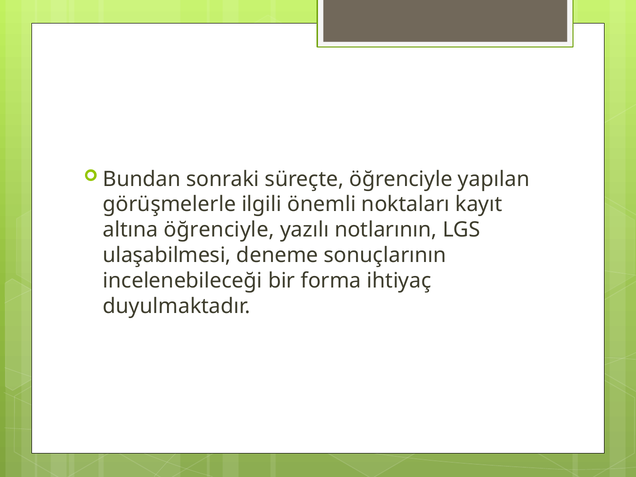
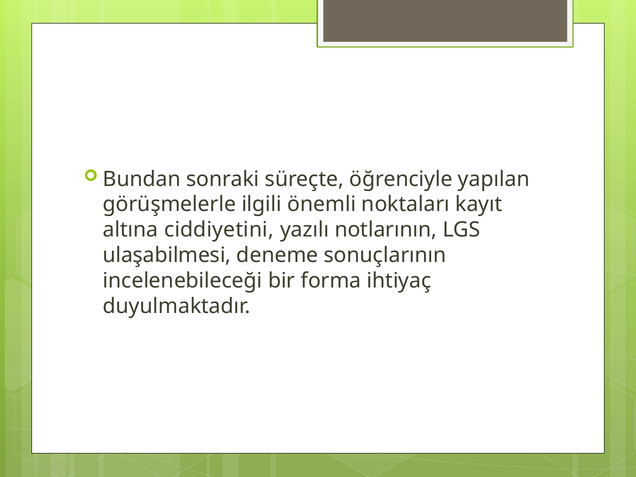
altına öğrenciyle: öğrenciyle -> ciddiyetini
